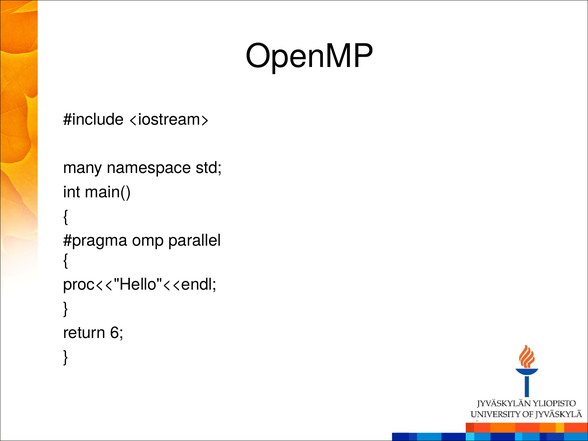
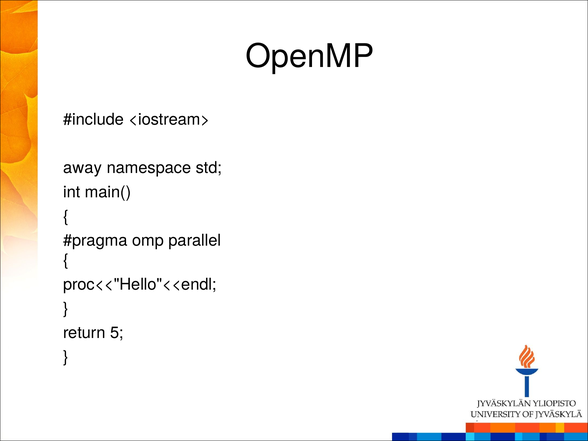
many: many -> away
6: 6 -> 5
